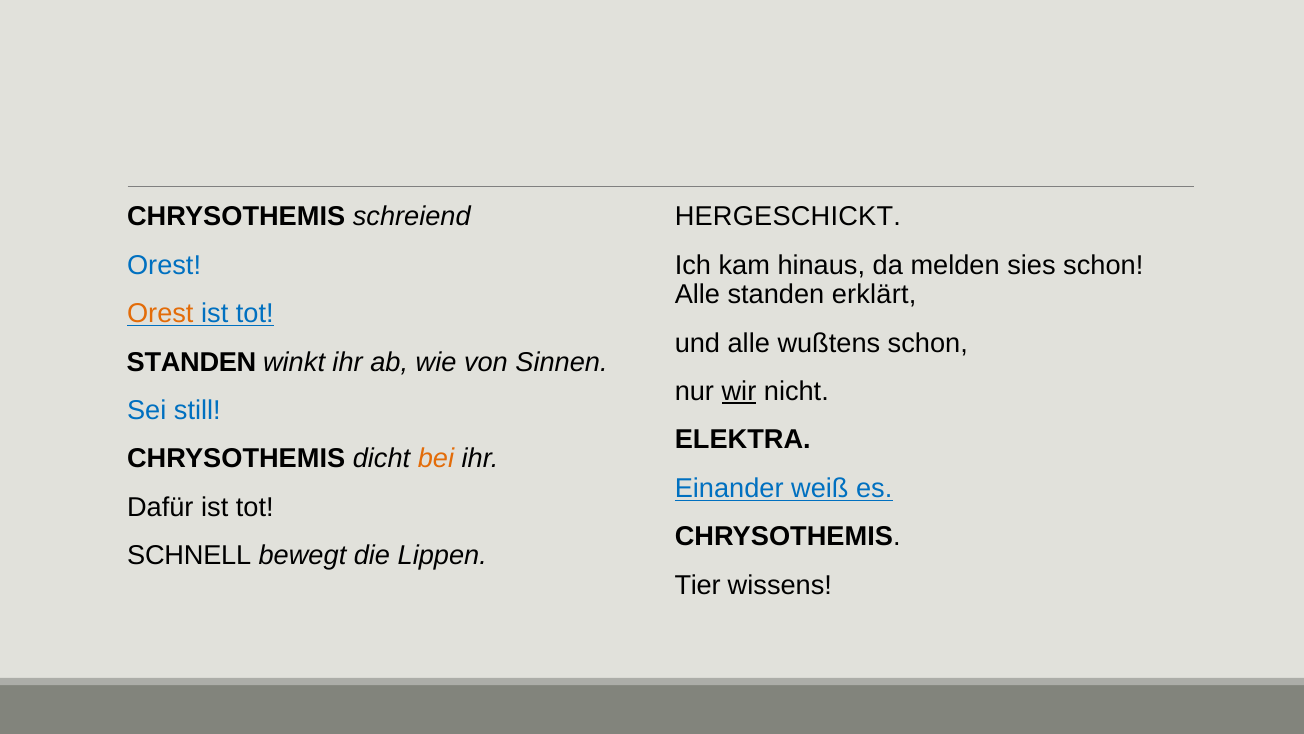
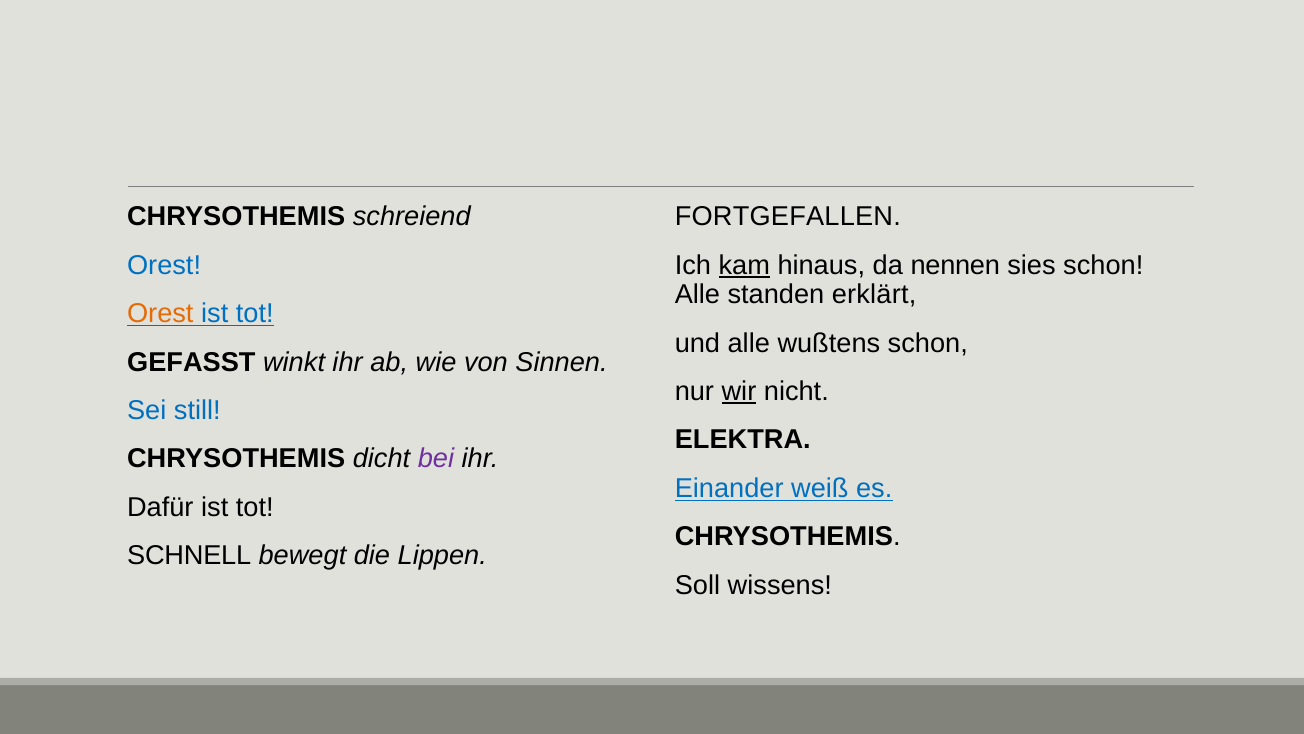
HERGESCHICKT: HERGESCHICKT -> FORTGEFALLEN
kam underline: none -> present
melden: melden -> nennen
STANDEN at (192, 362): STANDEN -> GEFASST
bei colour: orange -> purple
Tier: Tier -> Soll
